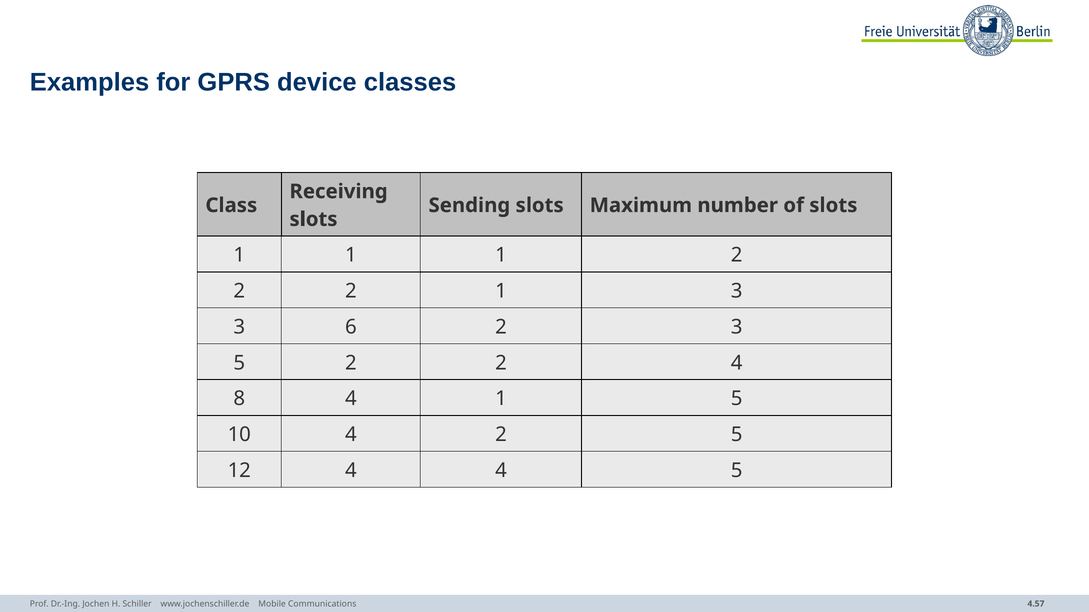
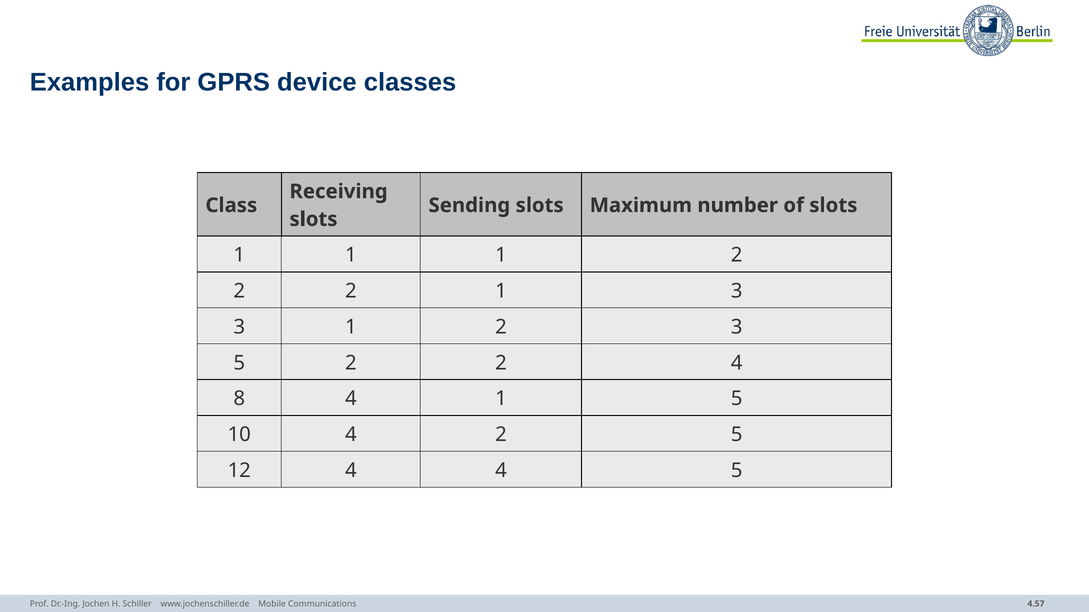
3 6: 6 -> 1
